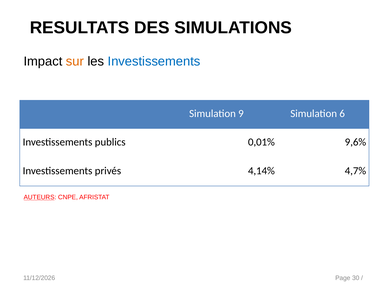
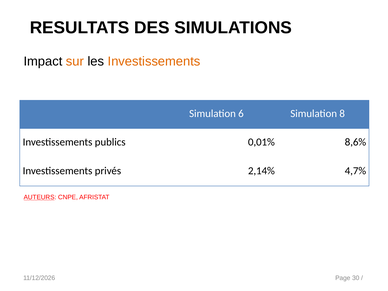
Investissements at (154, 61) colour: blue -> orange
9: 9 -> 6
6: 6 -> 8
9,6%: 9,6% -> 8,6%
4,14%: 4,14% -> 2,14%
